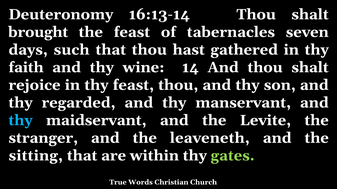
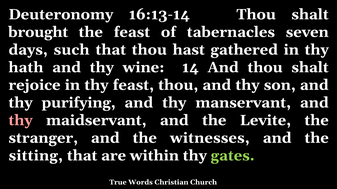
faith: faith -> hath
regarded: regarded -> purifying
thy at (21, 121) colour: light blue -> pink
leaveneth: leaveneth -> witnesses
